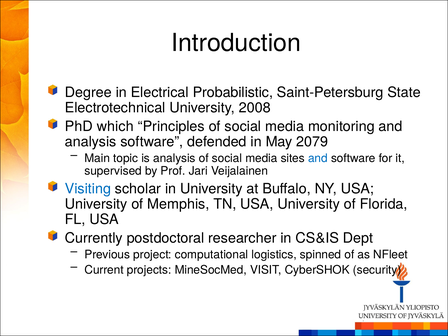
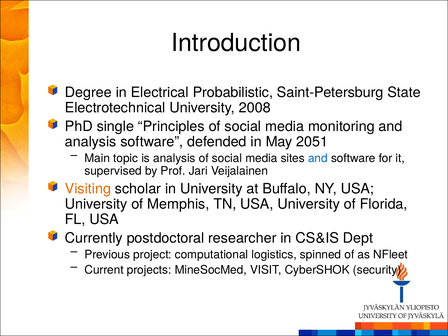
which: which -> single
2079: 2079 -> 2051
Visiting colour: blue -> orange
